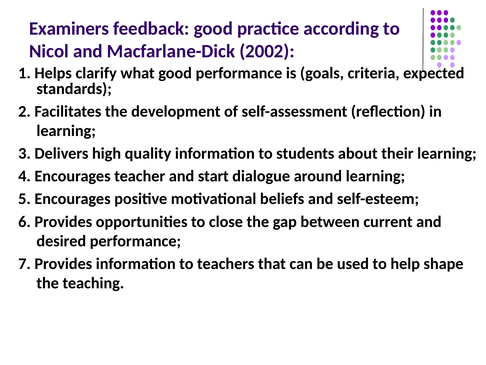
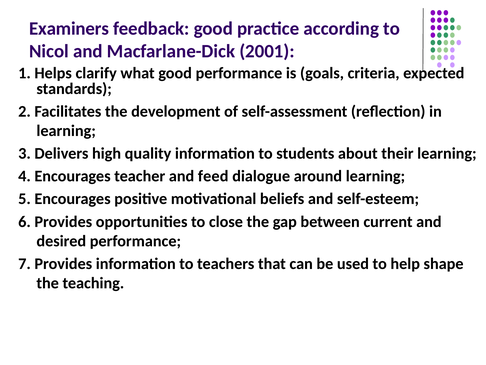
2002: 2002 -> 2001
start: start -> feed
